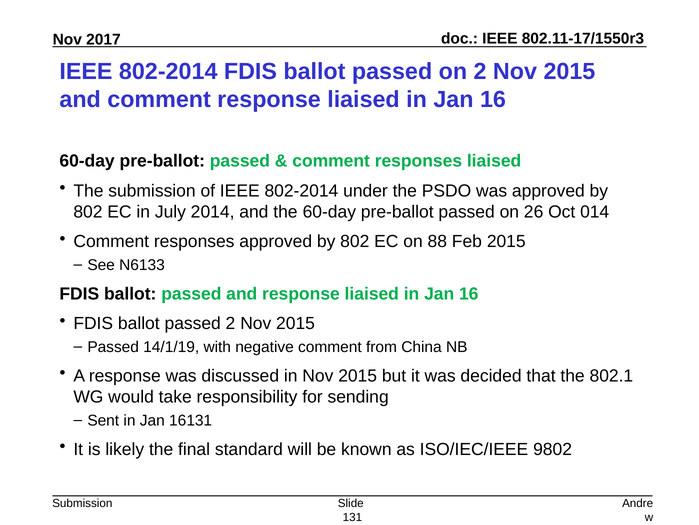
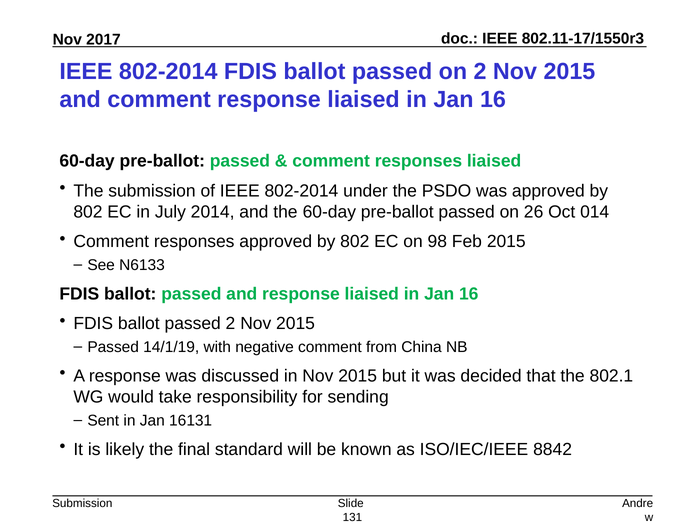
88: 88 -> 98
9802: 9802 -> 8842
